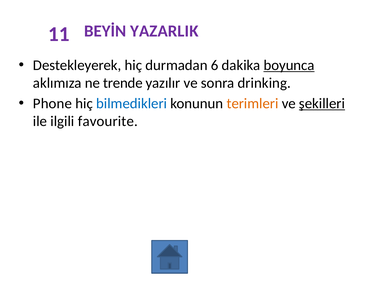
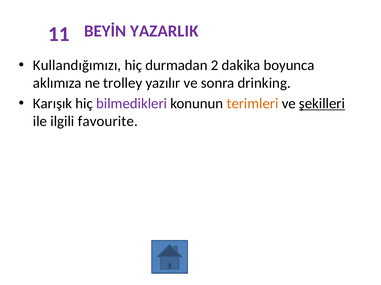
Destekleyerek: Destekleyerek -> Kullandığımızı
6: 6 -> 2
boyunca underline: present -> none
trende: trende -> trolley
Phone: Phone -> Karışık
bilmedikleri colour: blue -> purple
